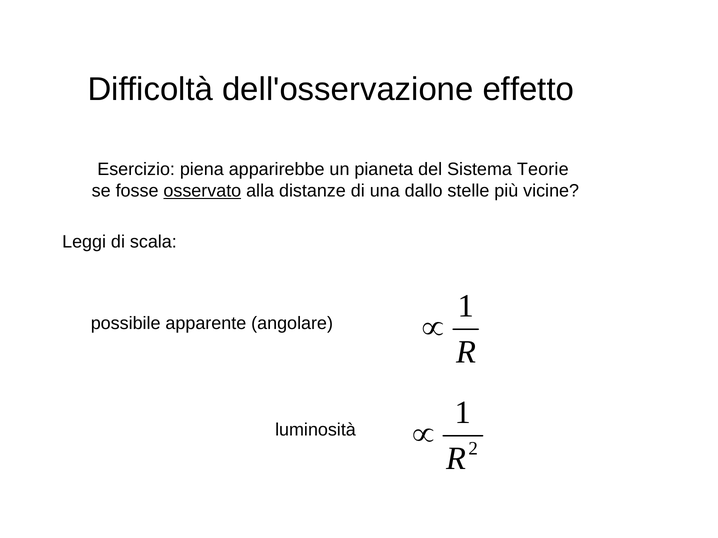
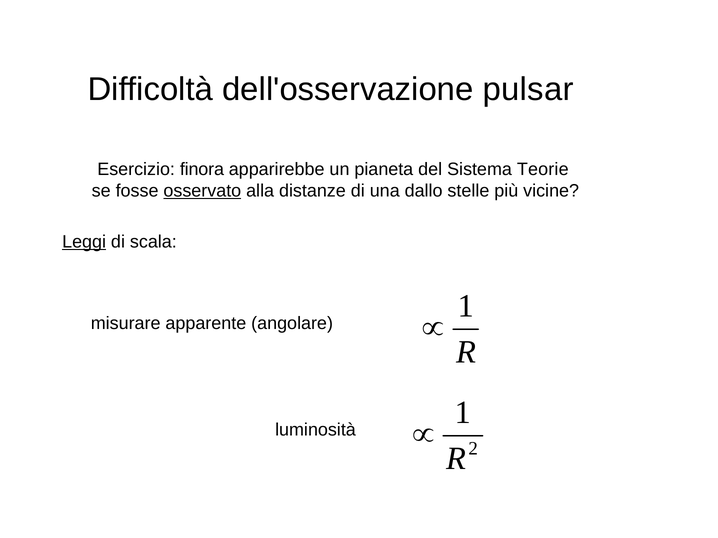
effetto: effetto -> pulsar
piena: piena -> finora
Leggi underline: none -> present
possibile: possibile -> misurare
